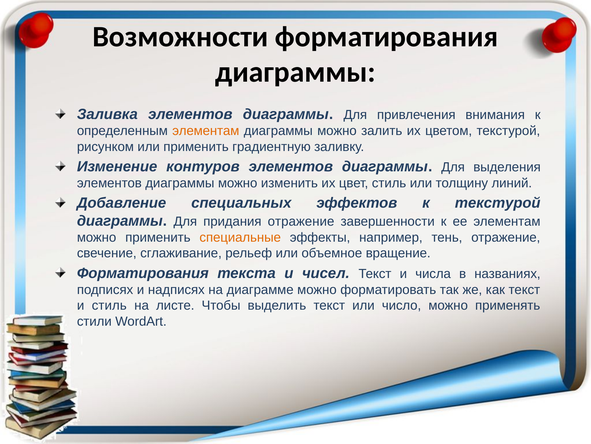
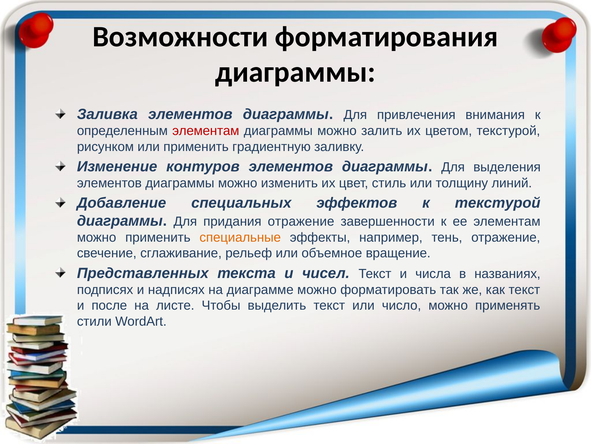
элементам at (206, 131) colour: orange -> red
Форматирования at (143, 273): Форматирования -> Представленных
и стиль: стиль -> после
